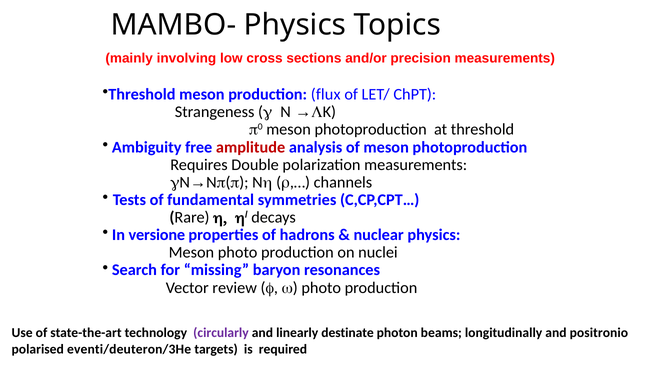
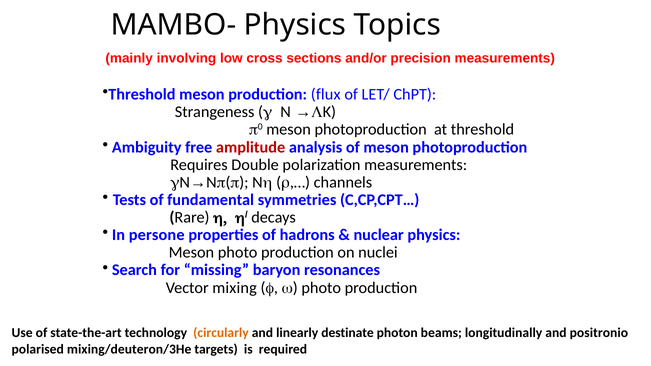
versione: versione -> persone
review: review -> mixing
circularly colour: purple -> orange
eventi/deuteron/3He: eventi/deuteron/3He -> mixing/deuteron/3He
